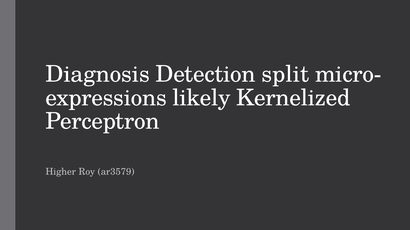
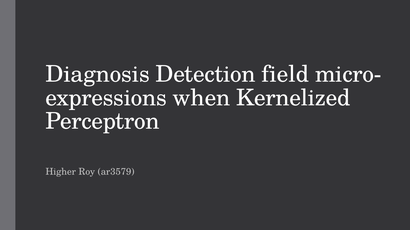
split: split -> field
likely: likely -> when
